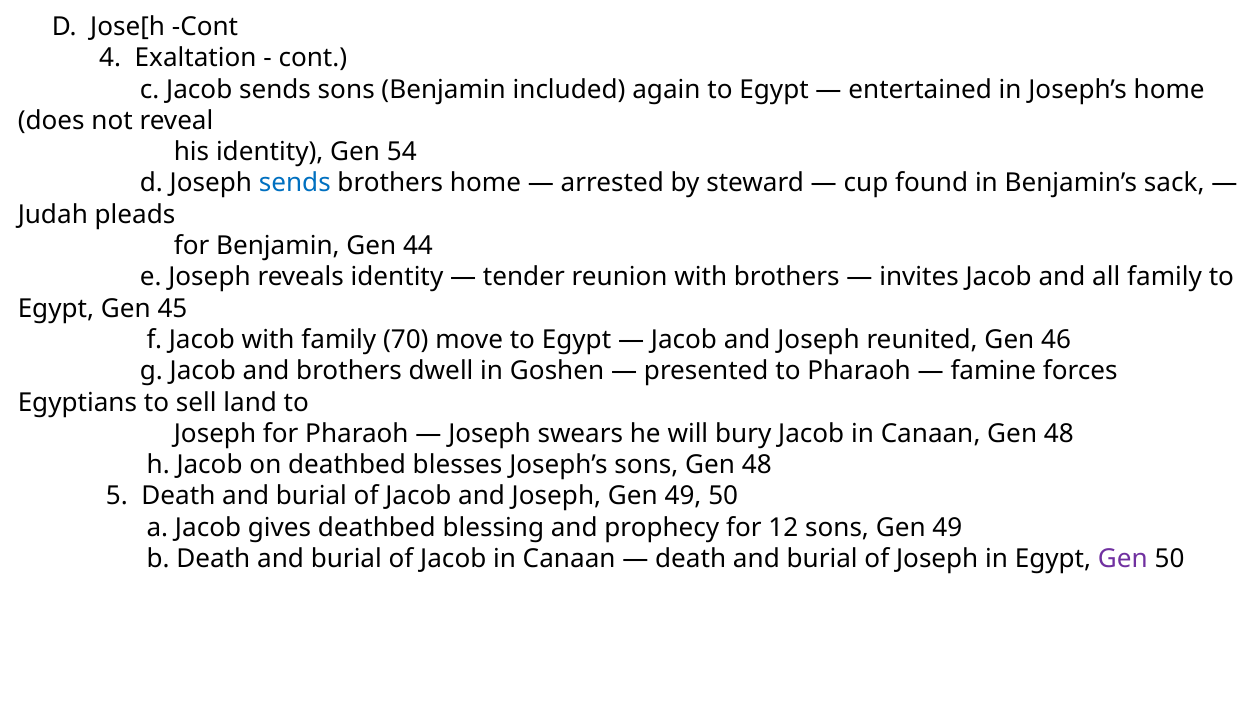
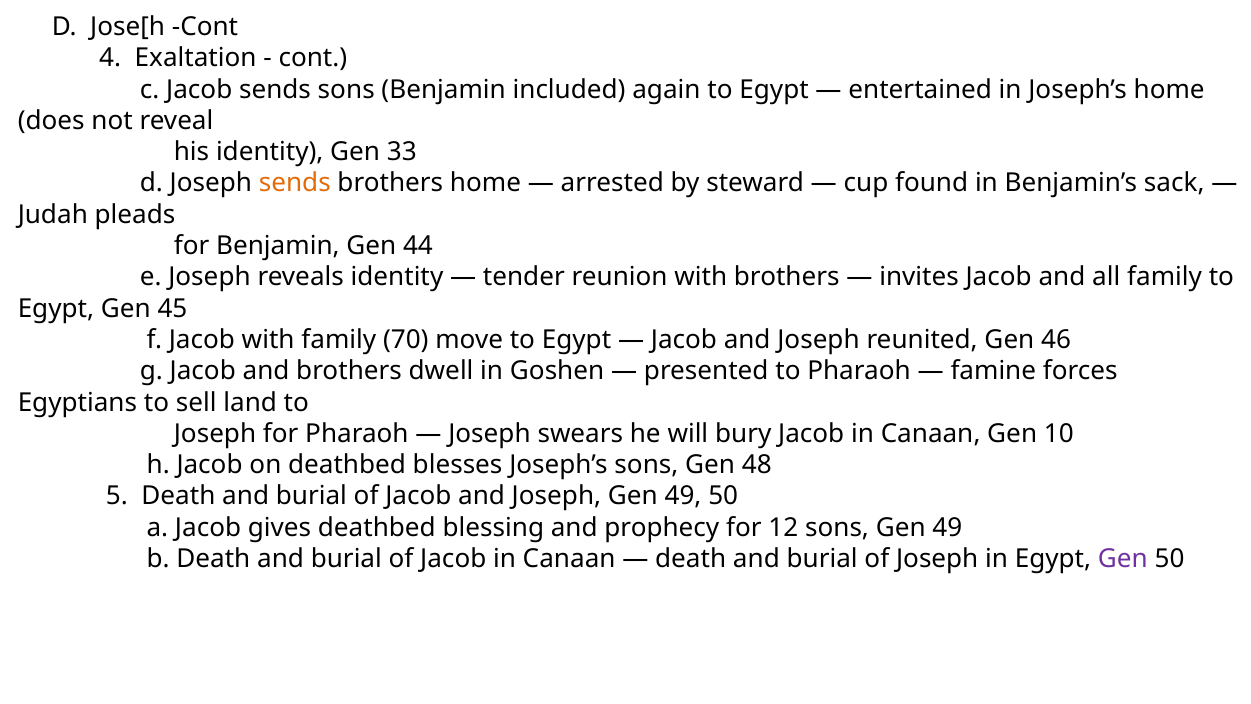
54: 54 -> 33
sends at (295, 183) colour: blue -> orange
Canaan Gen 48: 48 -> 10
